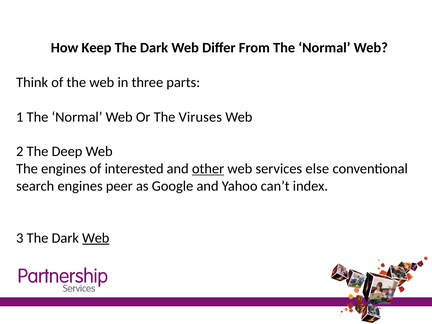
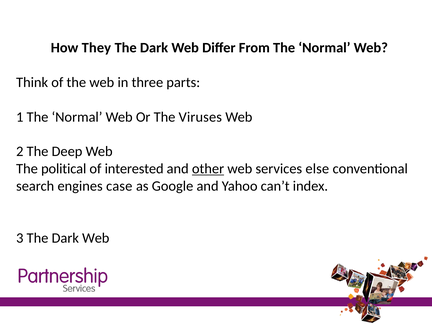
Keep: Keep -> They
The engines: engines -> political
peer: peer -> case
Web at (96, 238) underline: present -> none
